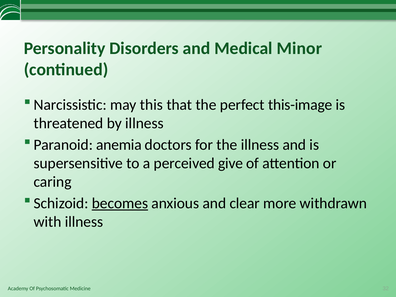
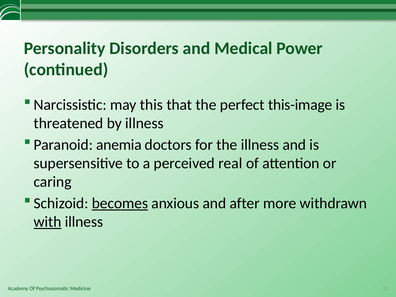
Minor: Minor -> Power
give: give -> real
clear: clear -> after
with underline: none -> present
